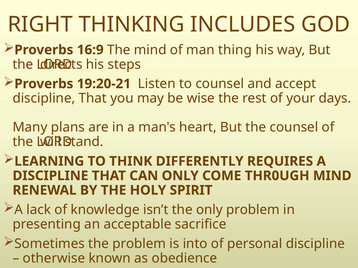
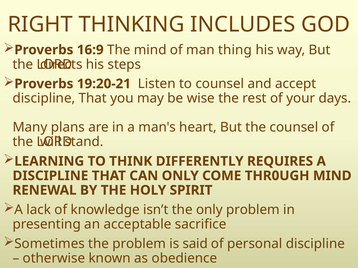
into: into -> said
